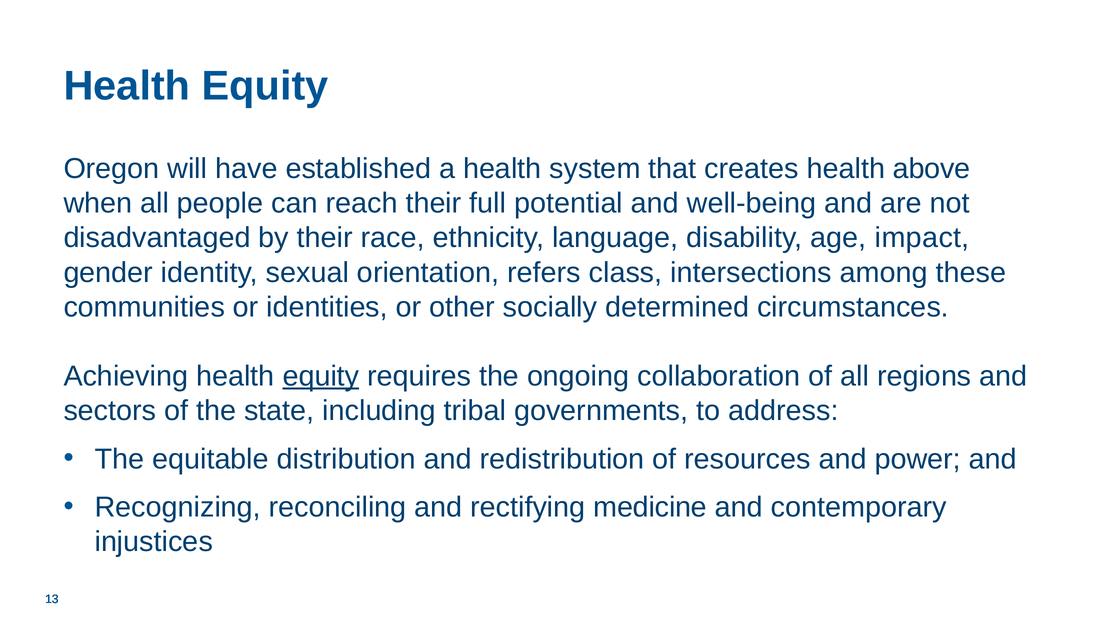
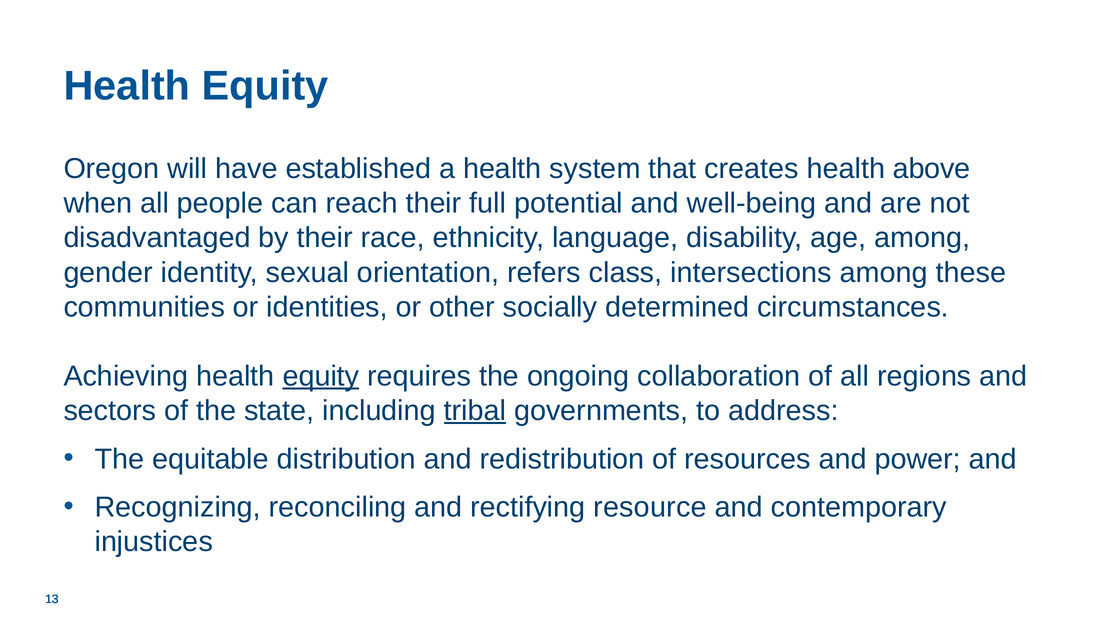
age impact: impact -> among
tribal underline: none -> present
medicine: medicine -> resource
